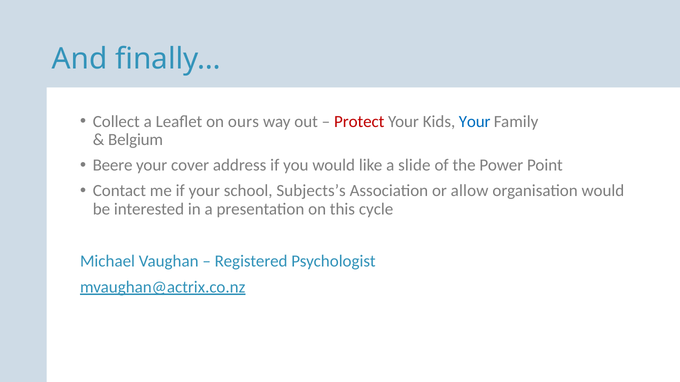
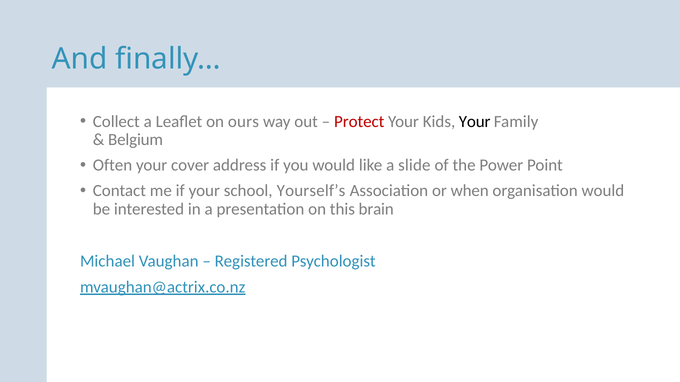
Your at (475, 122) colour: blue -> black
Beere: Beere -> Often
Subjects’s: Subjects’s -> Yourself’s
allow: allow -> when
cycle: cycle -> brain
